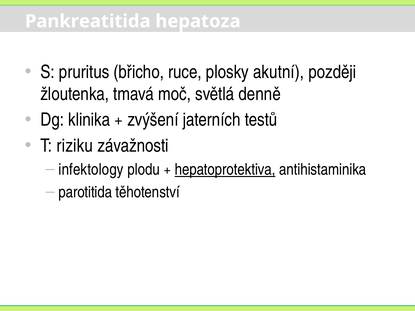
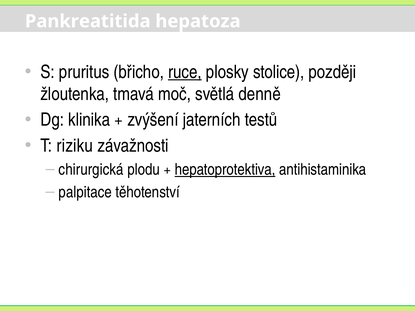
ruce underline: none -> present
akutní: akutní -> stolice
infektology: infektology -> chirurgická
parotitida: parotitida -> palpitace
